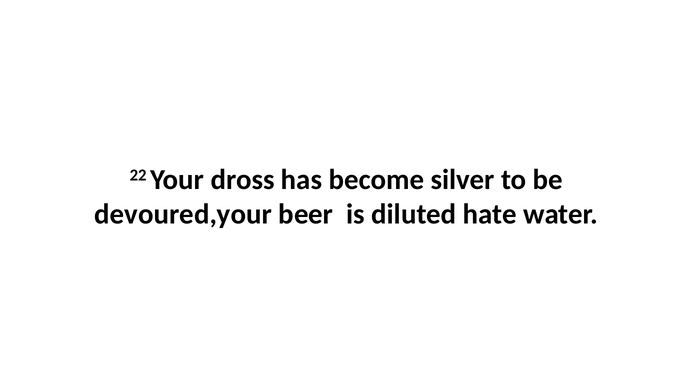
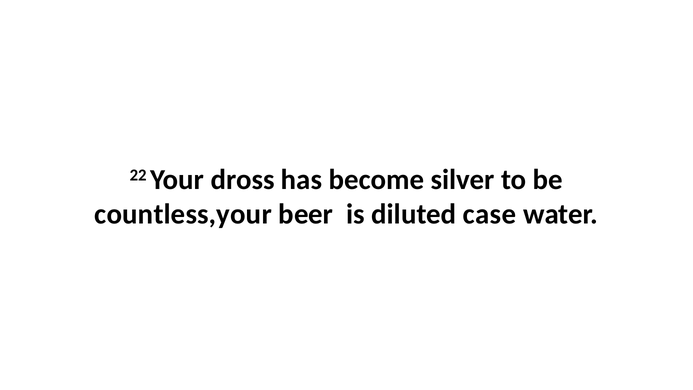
devoured,your: devoured,your -> countless,your
hate: hate -> case
